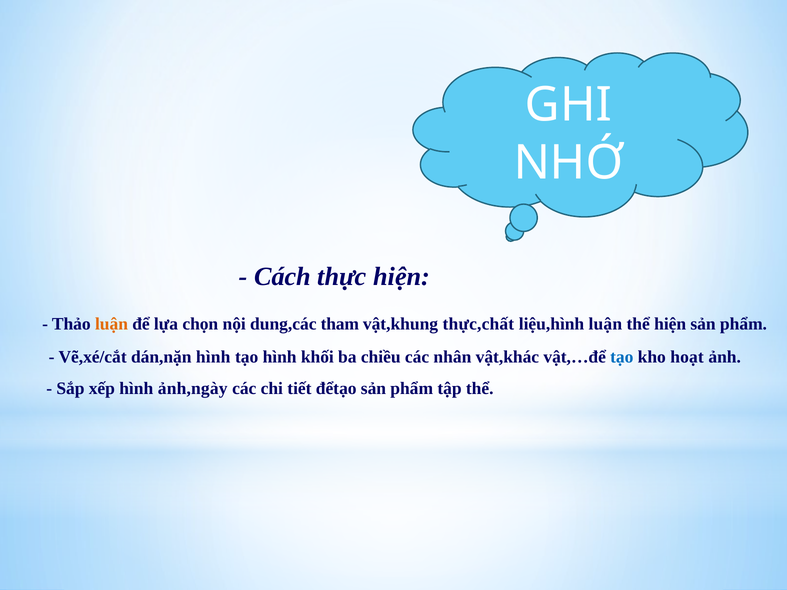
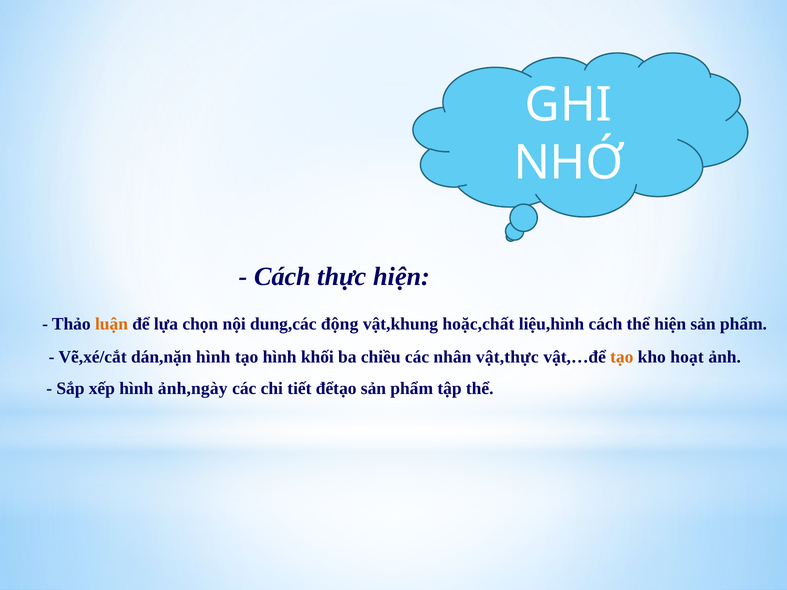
tham: tham -> động
thực,chất: thực,chất -> hoặc,chất
liệu,hình luận: luận -> cách
vật,khác: vật,khác -> vật,thực
tạo at (622, 357) colour: blue -> orange
